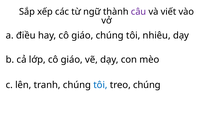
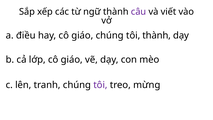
tôi nhiêu: nhiêu -> thành
tôi at (100, 85) colour: blue -> purple
treo chúng: chúng -> mừng
